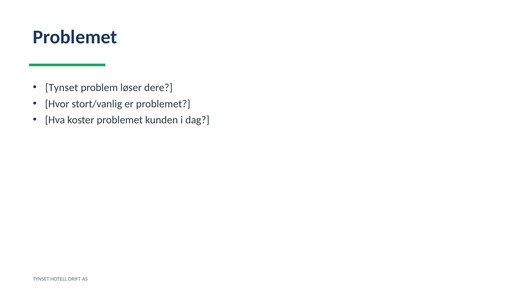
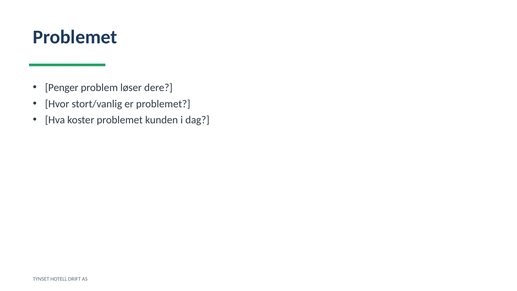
Tynset at (62, 88): Tynset -> Penger
